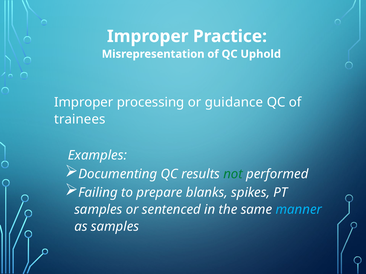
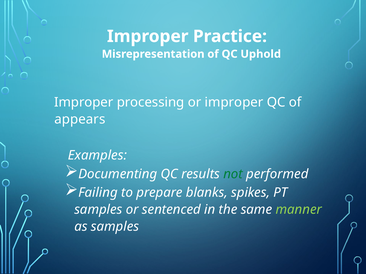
or guidance: guidance -> improper
trainees: trainees -> appears
manner colour: light blue -> light green
